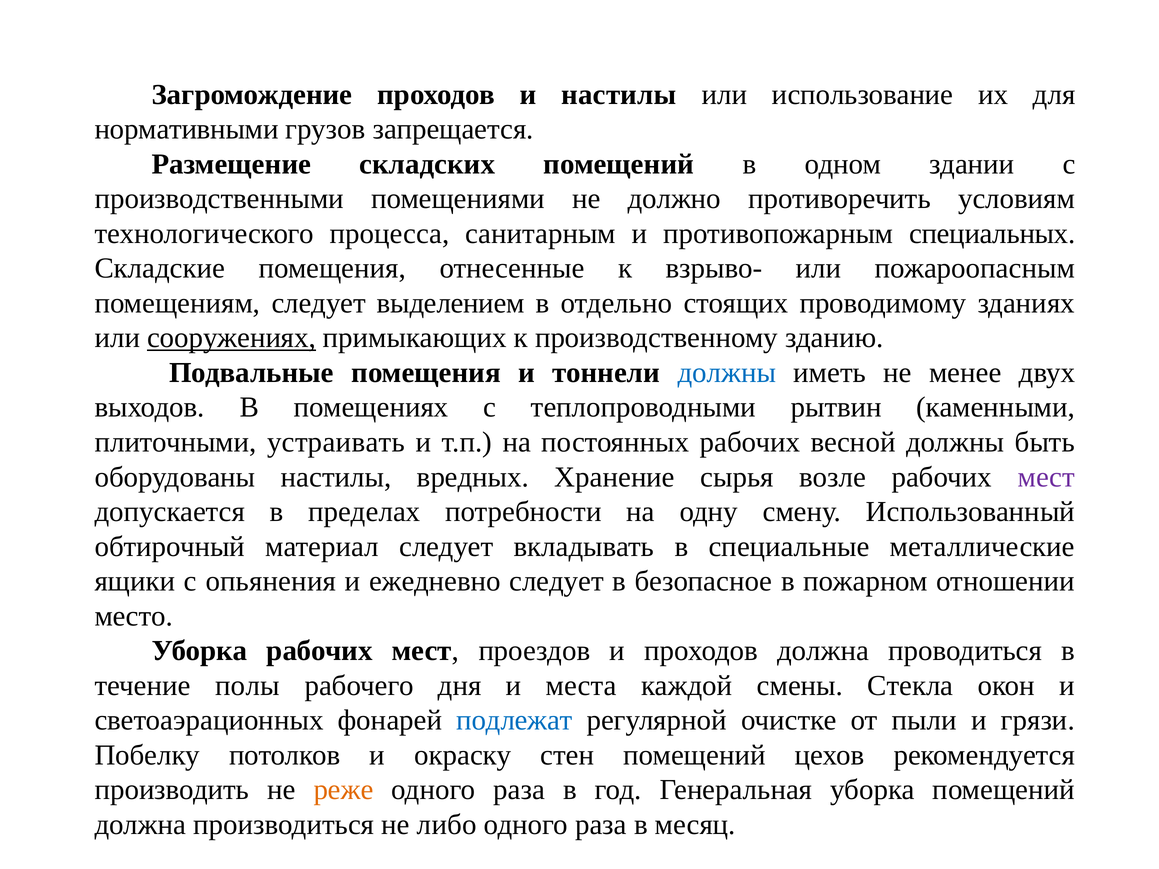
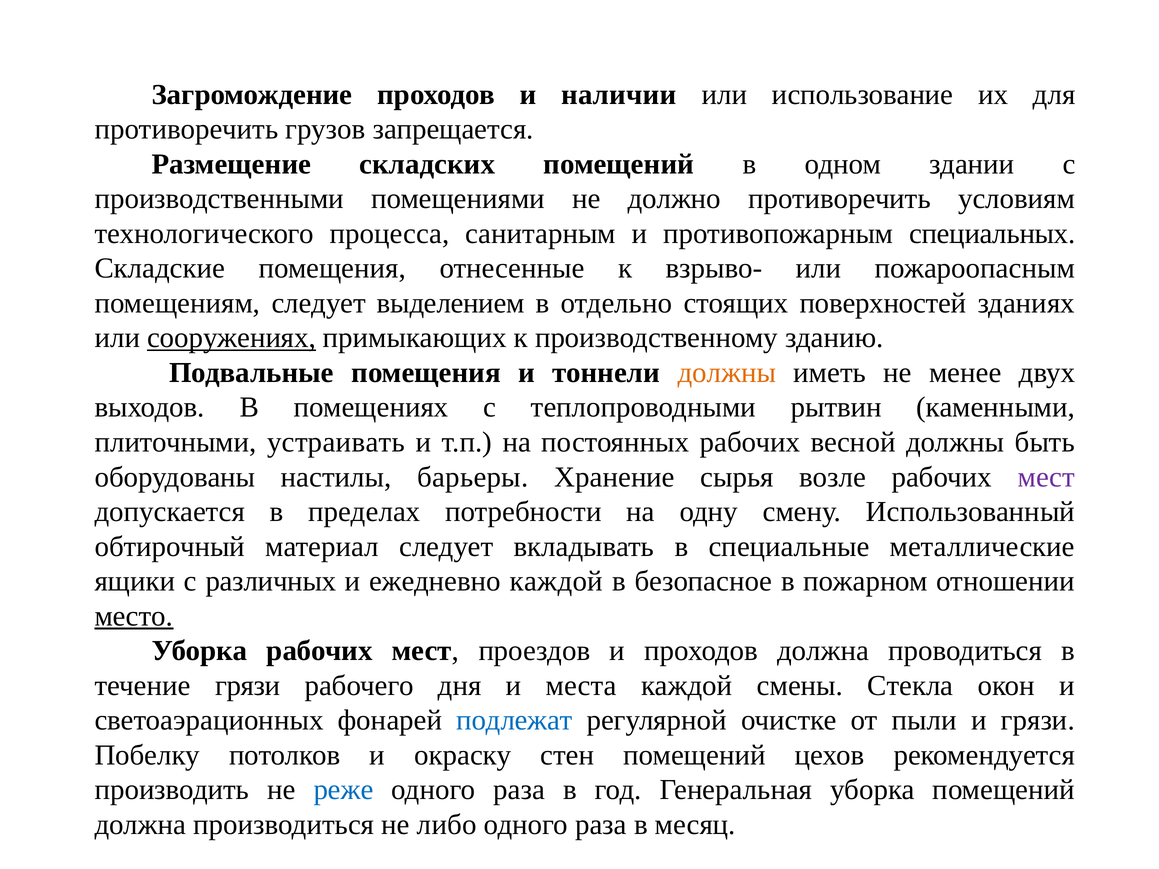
и настилы: настилы -> наличии
нормативными at (187, 129): нормативными -> противоречить
проводимому: проводимому -> поверхностей
должны at (727, 373) colour: blue -> orange
вредных: вредных -> барьеры
опьянения: опьянения -> различных
ежедневно следует: следует -> каждой
место underline: none -> present
течение полы: полы -> грязи
реже colour: orange -> blue
